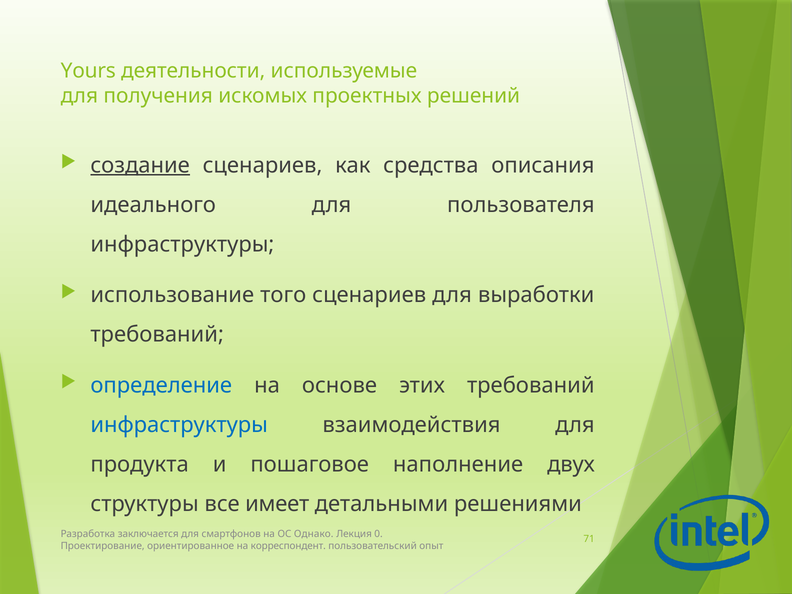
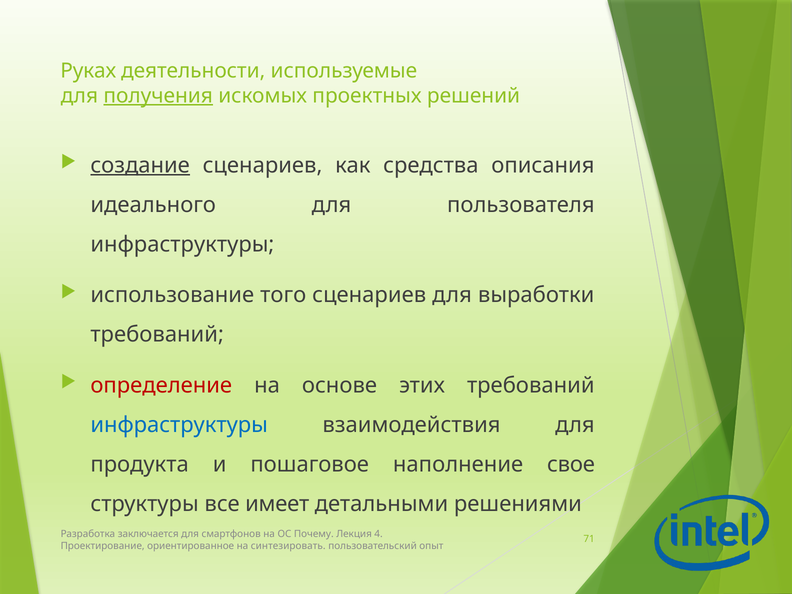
Yours: Yours -> Руках
получения underline: none -> present
определение colour: blue -> red
двух: двух -> свое
Однако: Однако -> Почему
0: 0 -> 4
корреспондент: корреспондент -> синтезировать
